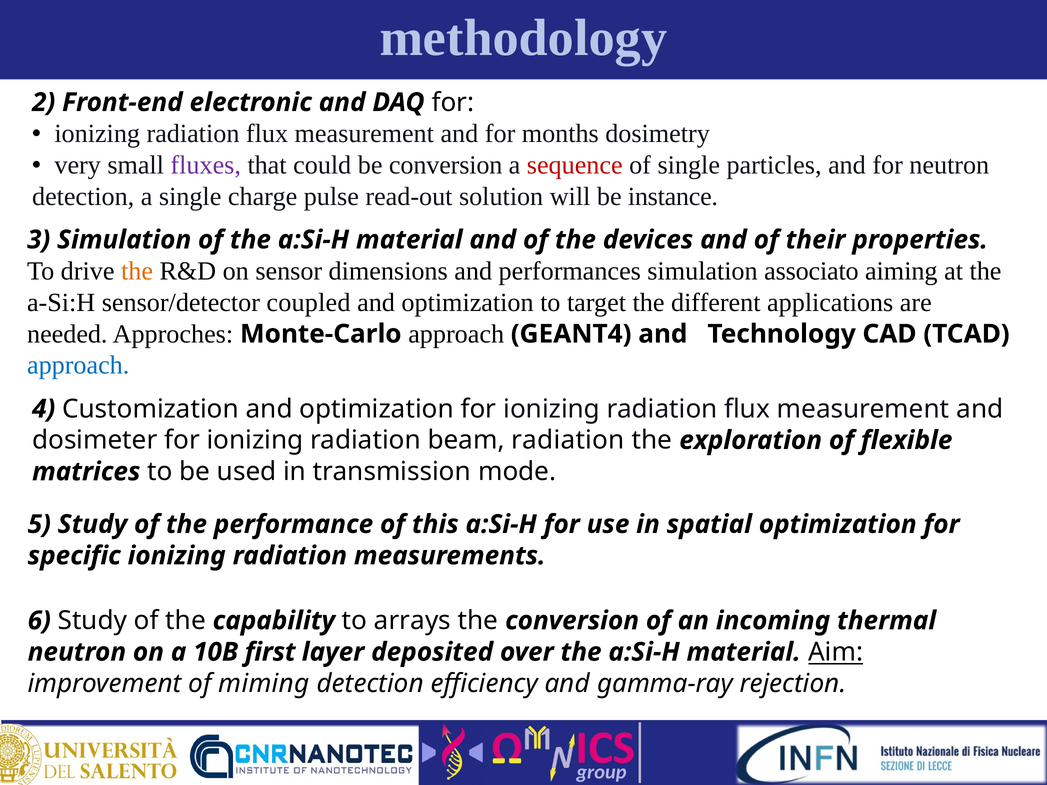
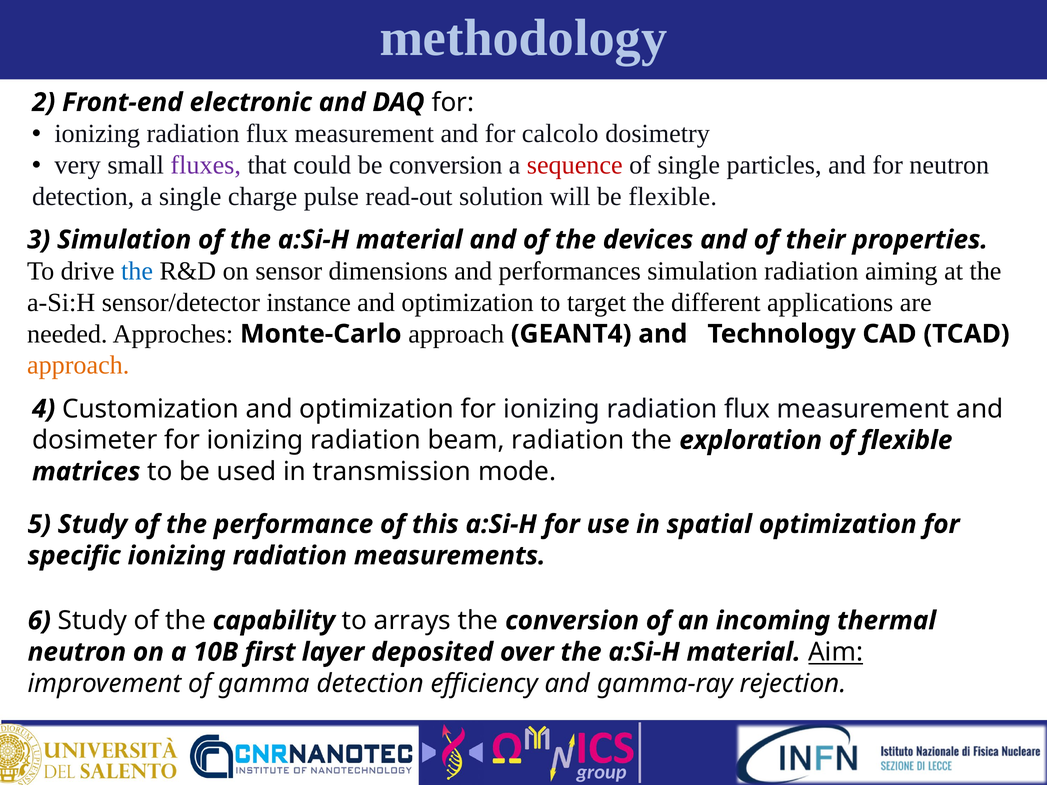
months: months -> calcolo
be instance: instance -> flexible
the at (137, 271) colour: orange -> blue
simulation associato: associato -> radiation
coupled: coupled -> instance
approach at (78, 365) colour: blue -> orange
miming: miming -> gamma
